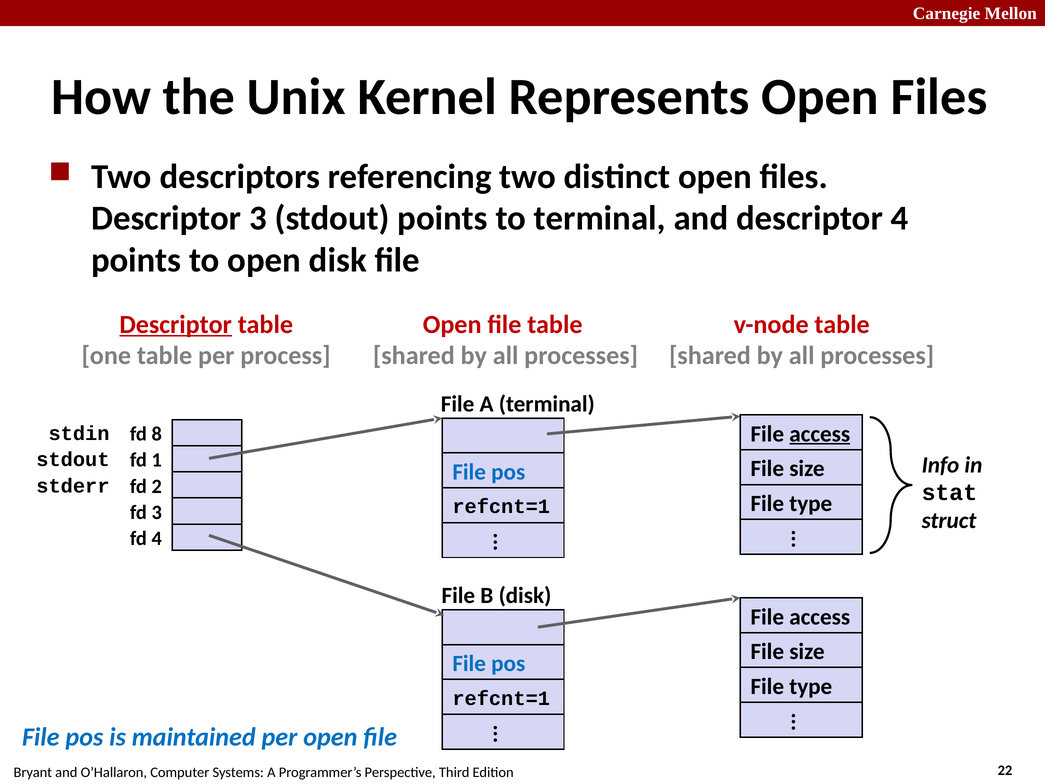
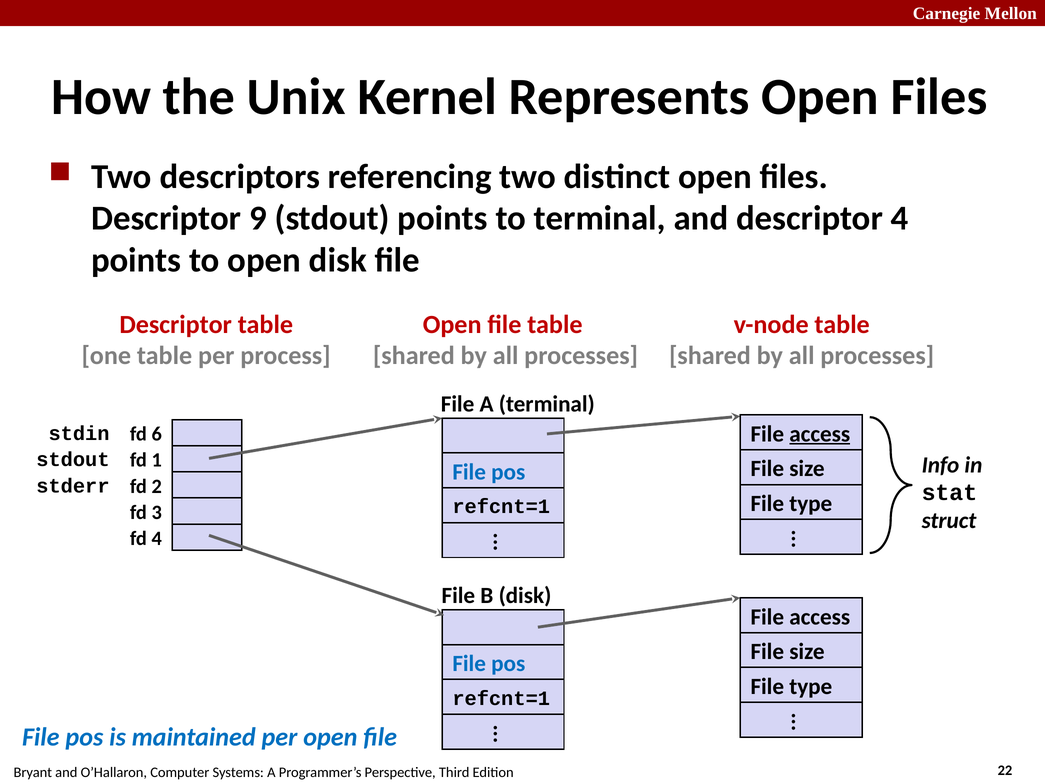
Descriptor 3: 3 -> 9
Descriptor at (176, 324) underline: present -> none
8: 8 -> 6
